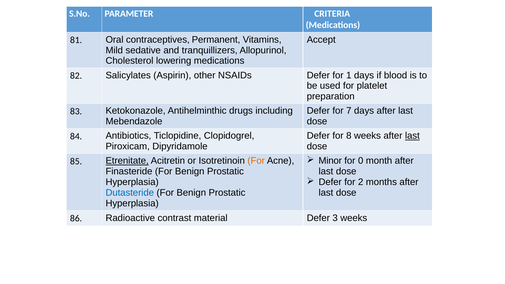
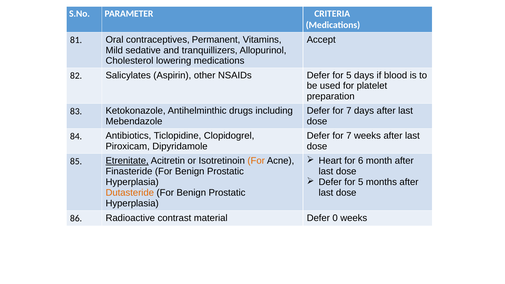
NSAIDs Defer for 1: 1 -> 5
8 at (349, 136): 8 -> 7
last at (412, 136) underline: present -> none
Minor: Minor -> Heart
0: 0 -> 6
2 at (361, 182): 2 -> 5
Dutasteride colour: blue -> orange
3: 3 -> 0
